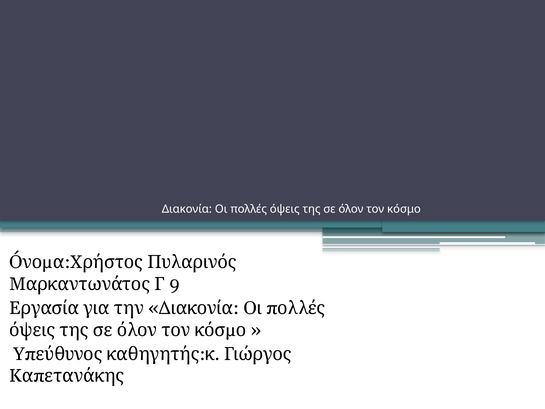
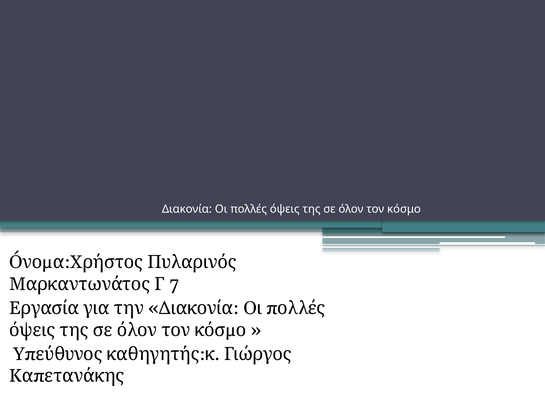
9: 9 -> 7
